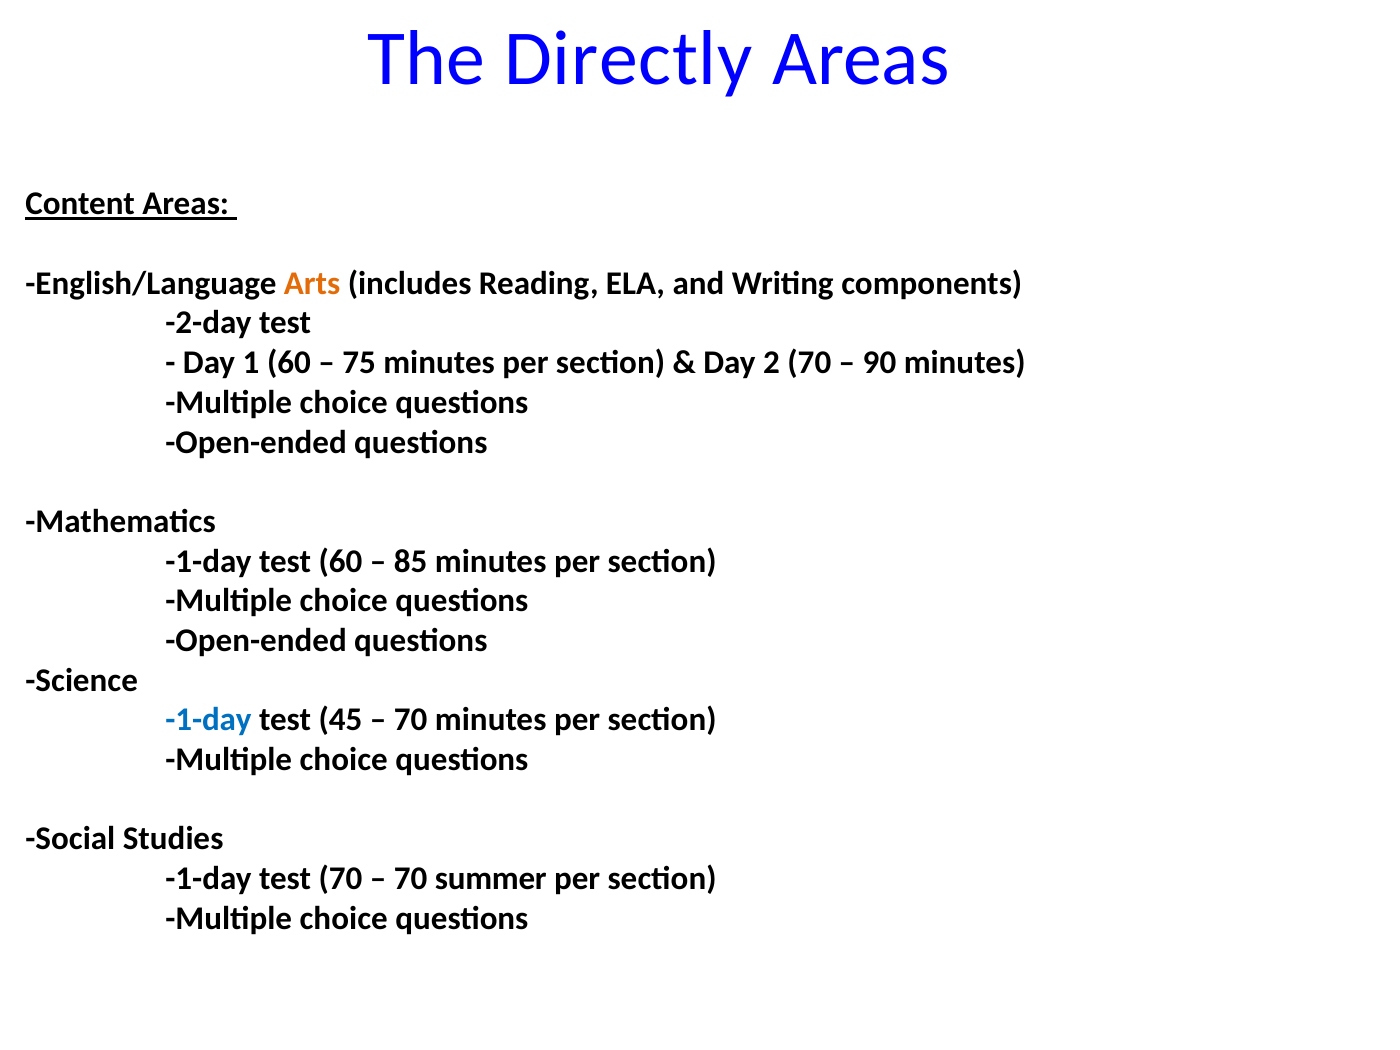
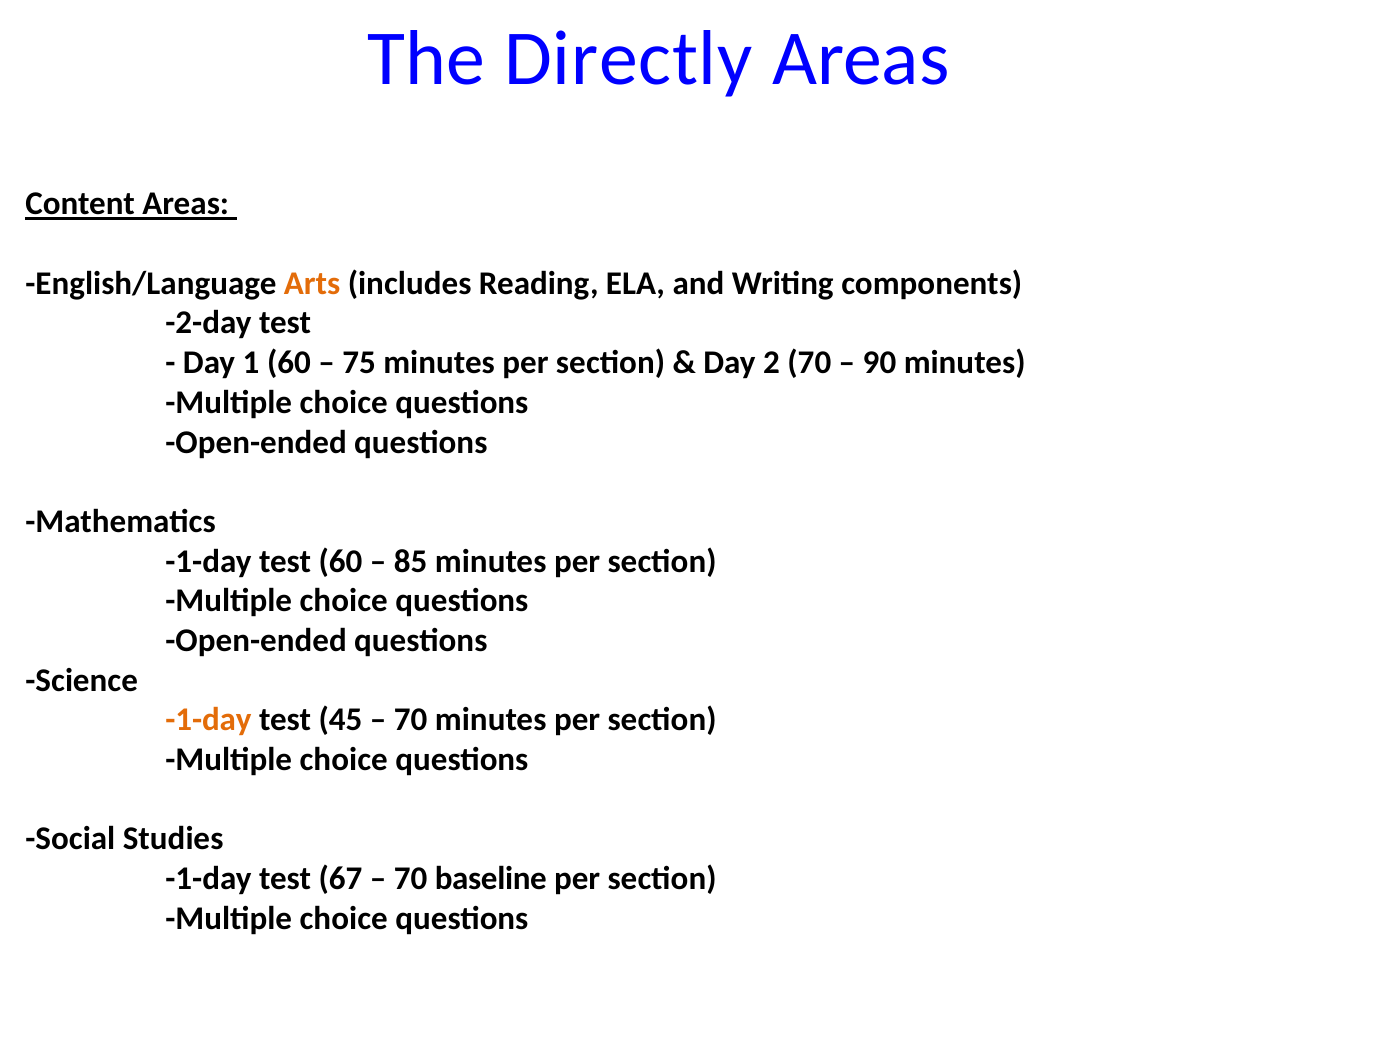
-1-day at (208, 720) colour: blue -> orange
test 70: 70 -> 67
summer: summer -> baseline
